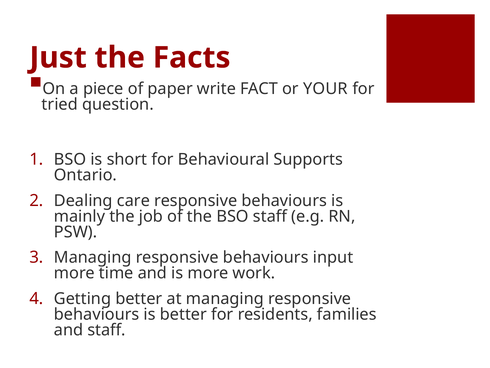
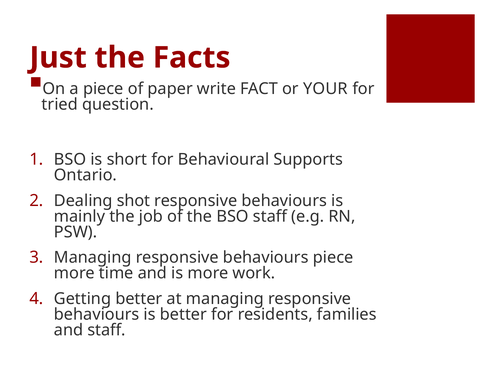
care: care -> shot
behaviours input: input -> piece
